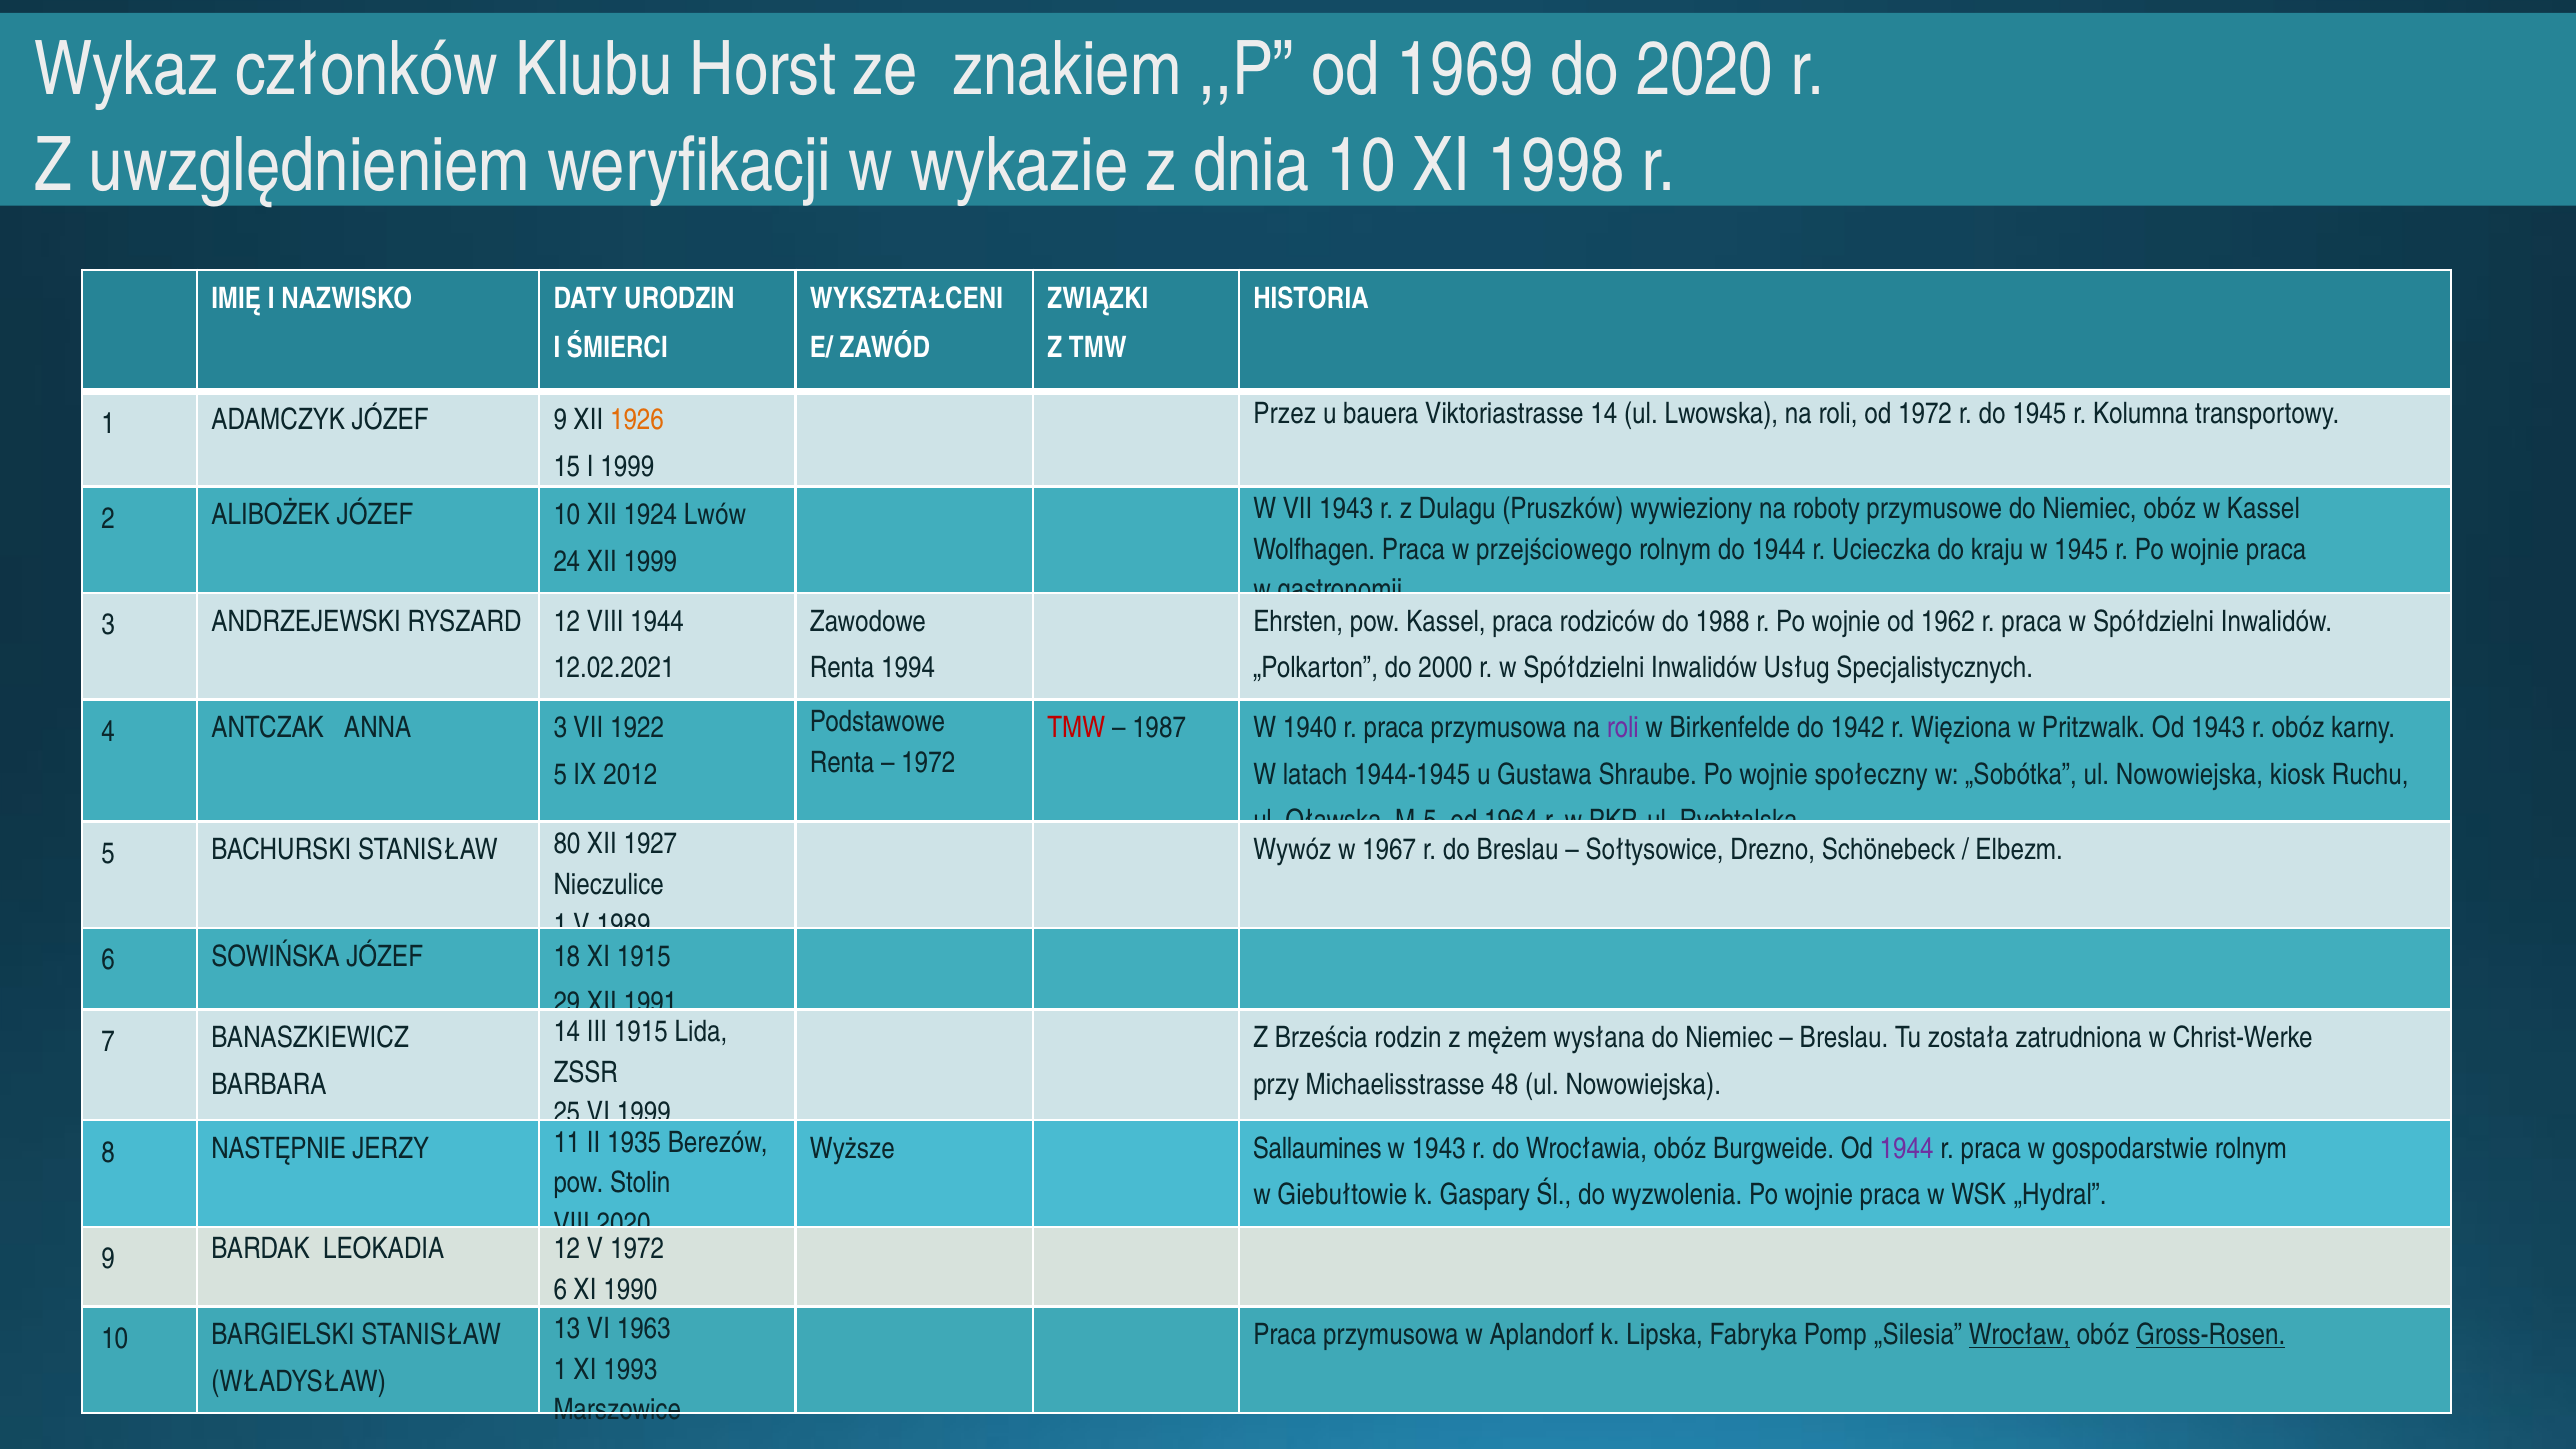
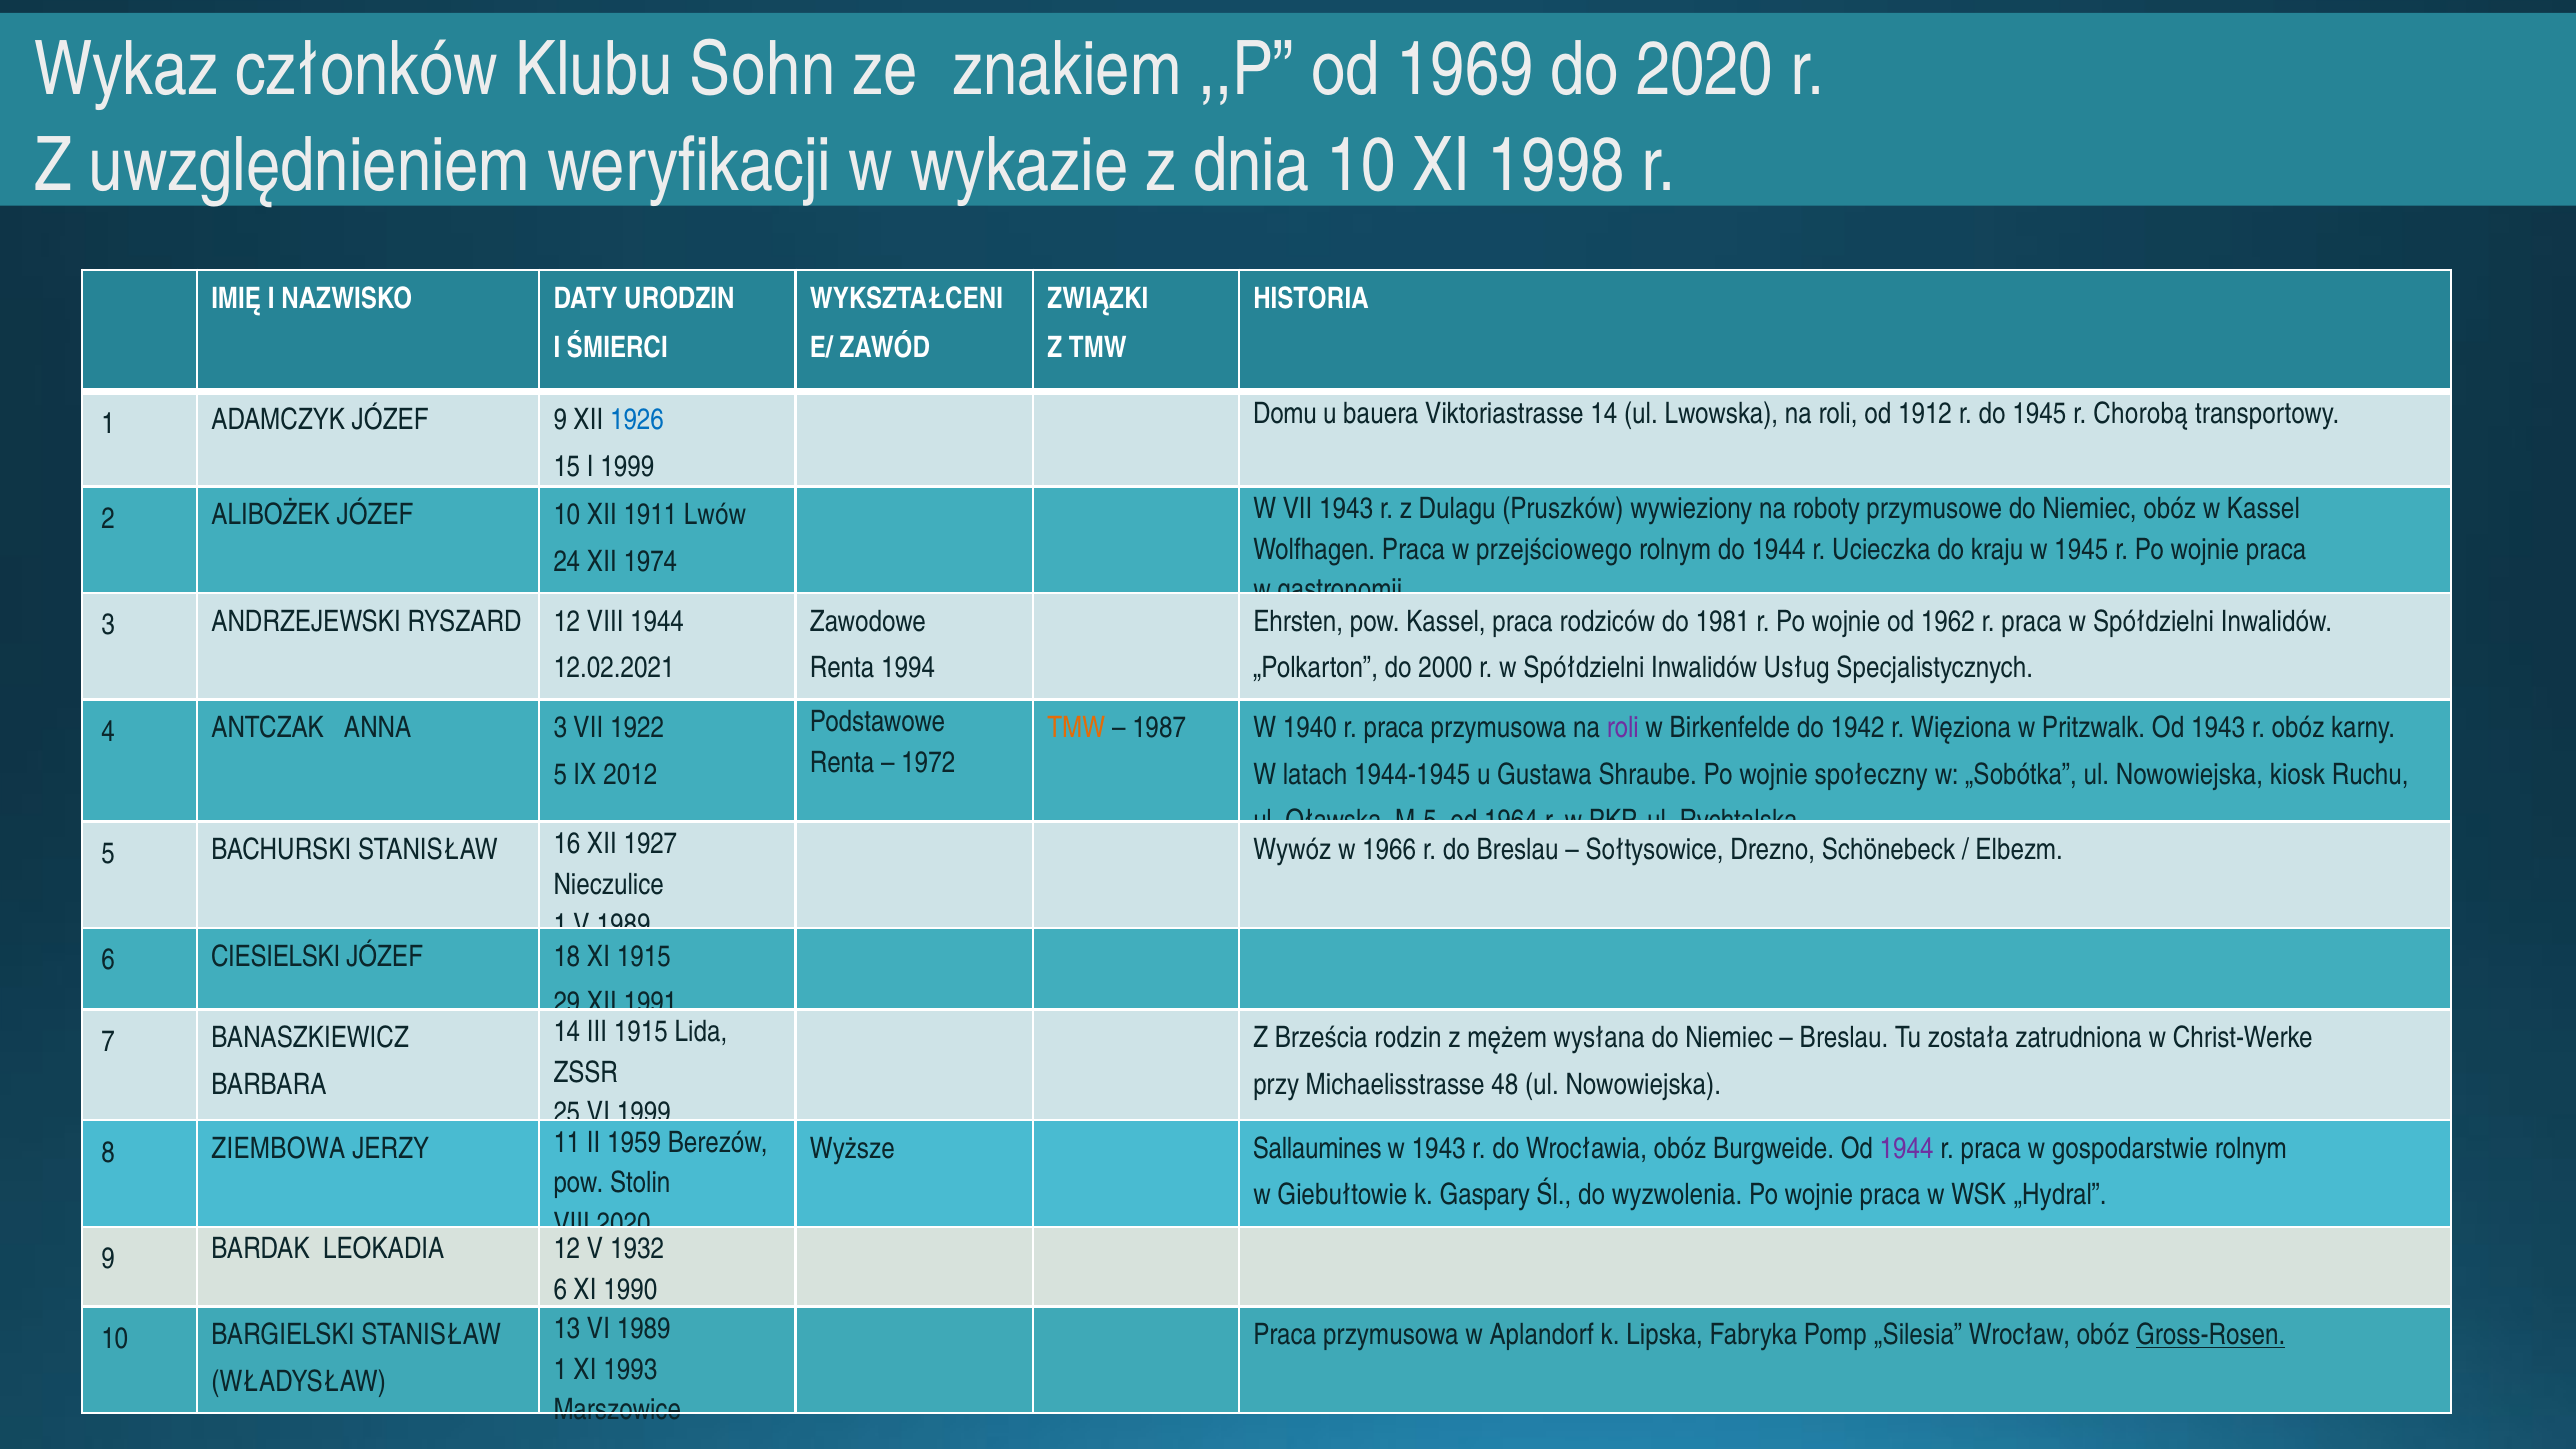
Horst: Horst -> Sohn
Przez: Przez -> Domu
od 1972: 1972 -> 1912
Kolumna: Kolumna -> Chorobą
1926 colour: orange -> blue
1924: 1924 -> 1911
XII 1999: 1999 -> 1974
1988: 1988 -> 1981
TMW at (1076, 728) colour: red -> orange
1967: 1967 -> 1966
80: 80 -> 16
SOWIŃSKA: SOWIŃSKA -> CIESIELSKI
NASTĘPNIE: NASTĘPNIE -> ZIEMBOWA
1935: 1935 -> 1959
V 1972: 1972 -> 1932
VI 1963: 1963 -> 1989
Wrocław underline: present -> none
